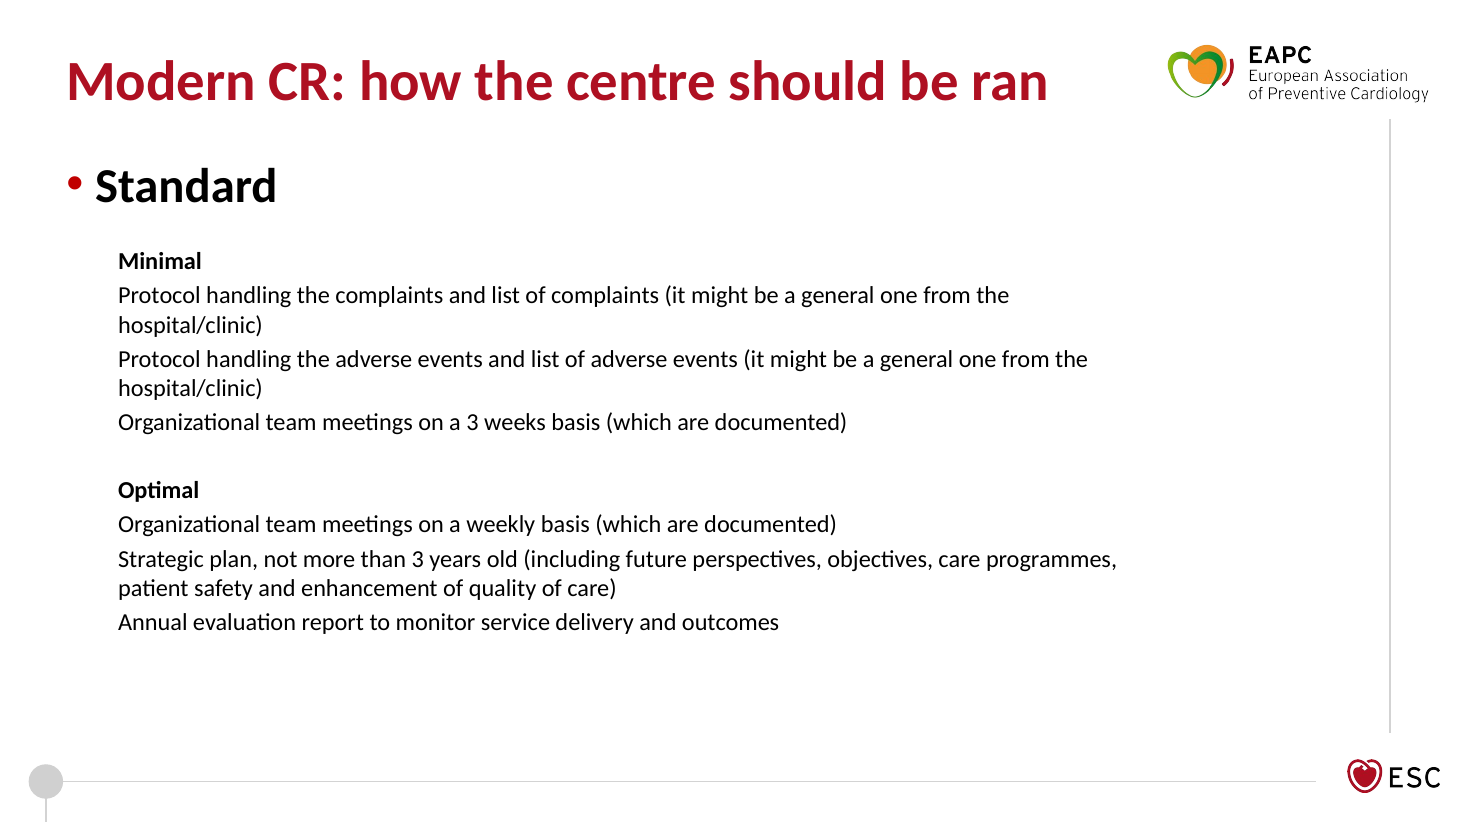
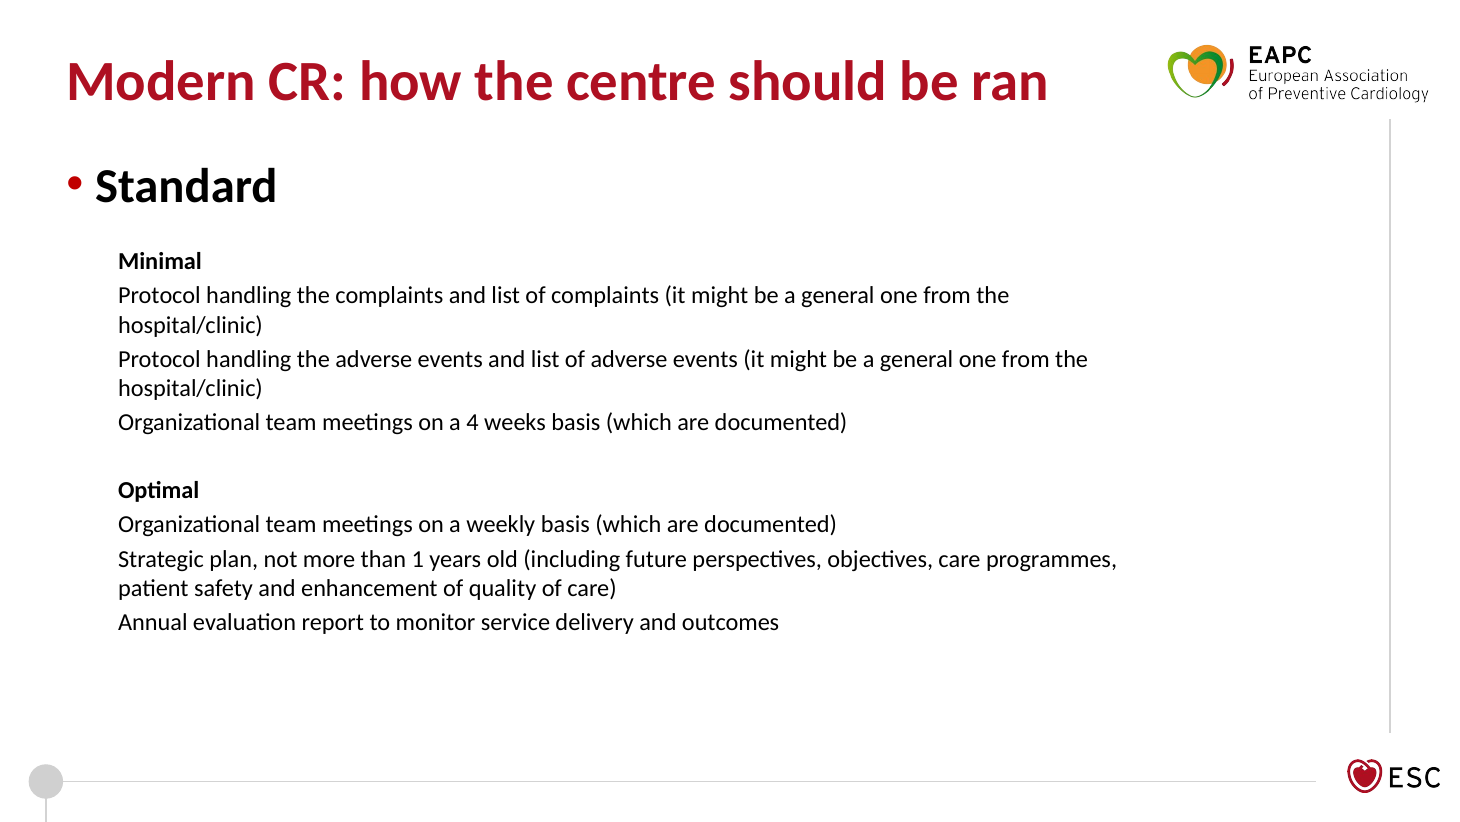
a 3: 3 -> 4
than 3: 3 -> 1
